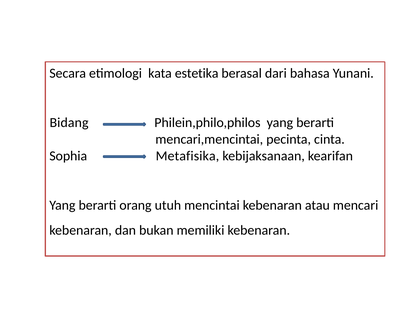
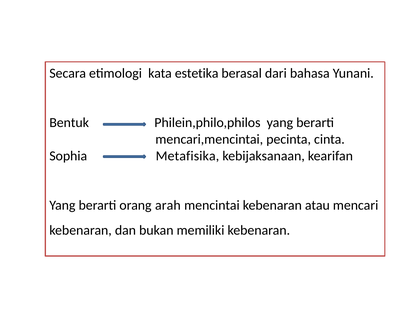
Bidang: Bidang -> Bentuk
utuh: utuh -> arah
